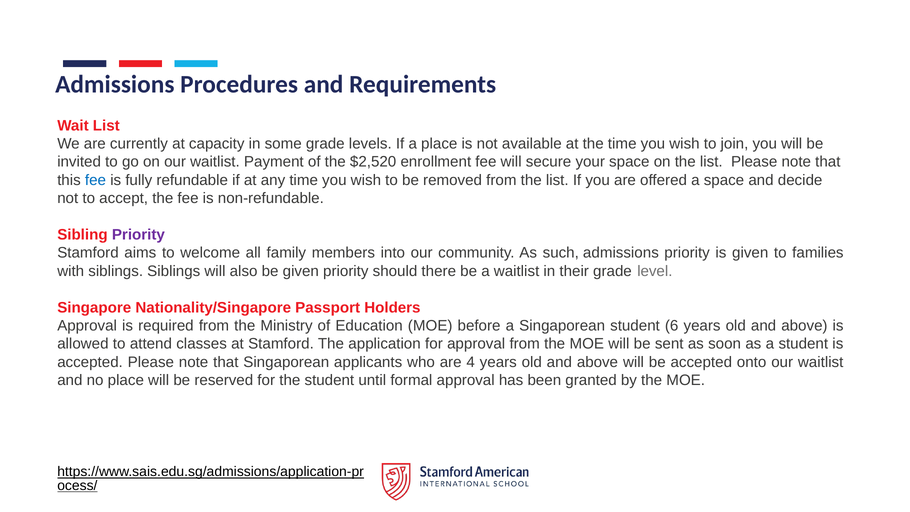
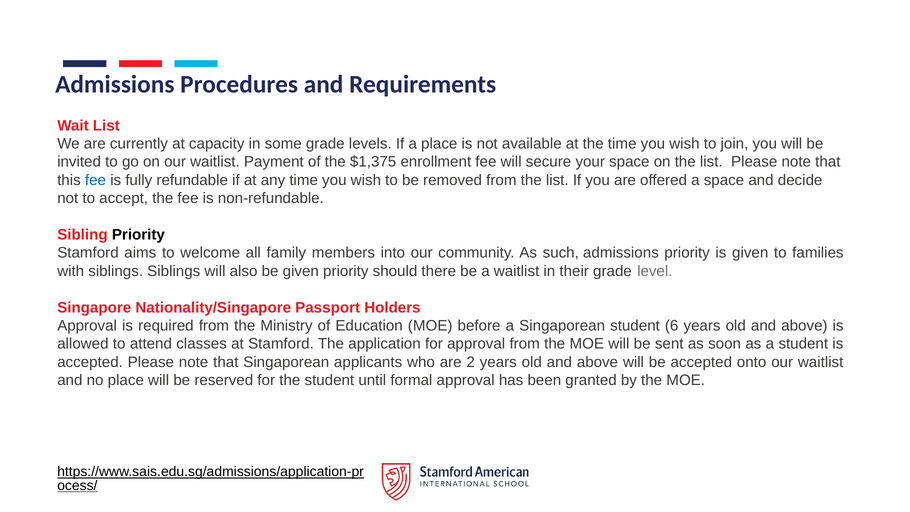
$2,520: $2,520 -> $1,375
Priority at (138, 235) colour: purple -> black
4: 4 -> 2
